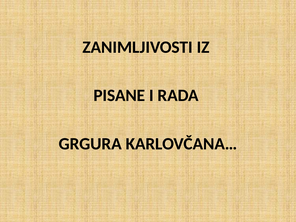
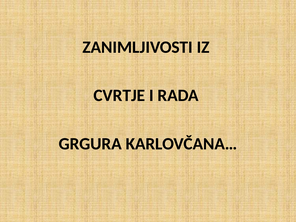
PISANE: PISANE -> CVRTJE
